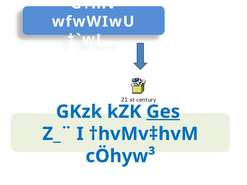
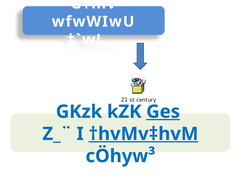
†hvMv‡hvM underline: none -> present
